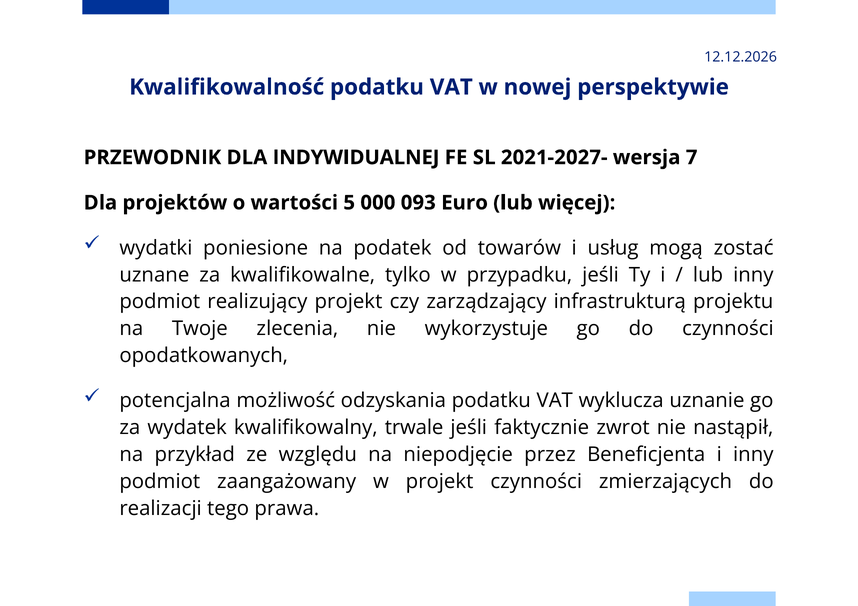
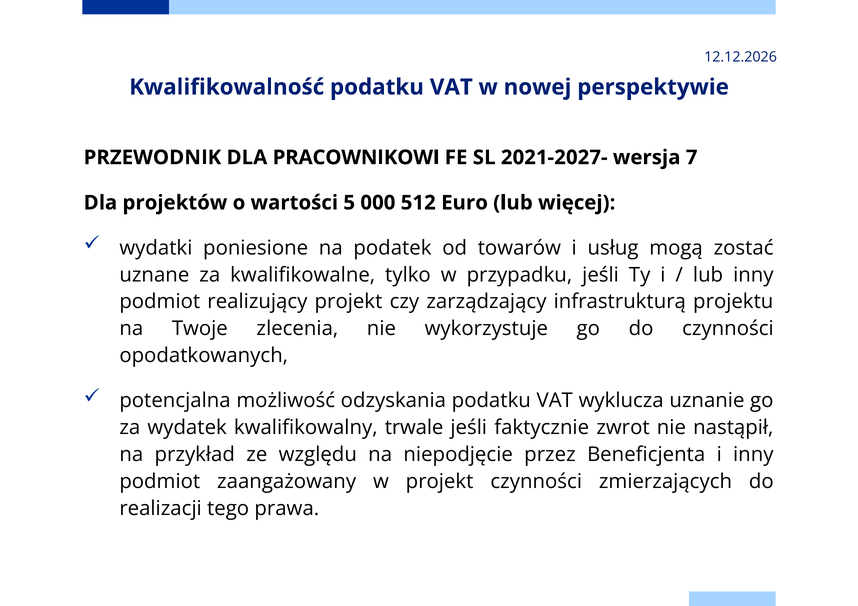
INDYWIDUALNEJ: INDYWIDUALNEJ -> PRACOWNIKOWI
093: 093 -> 512
